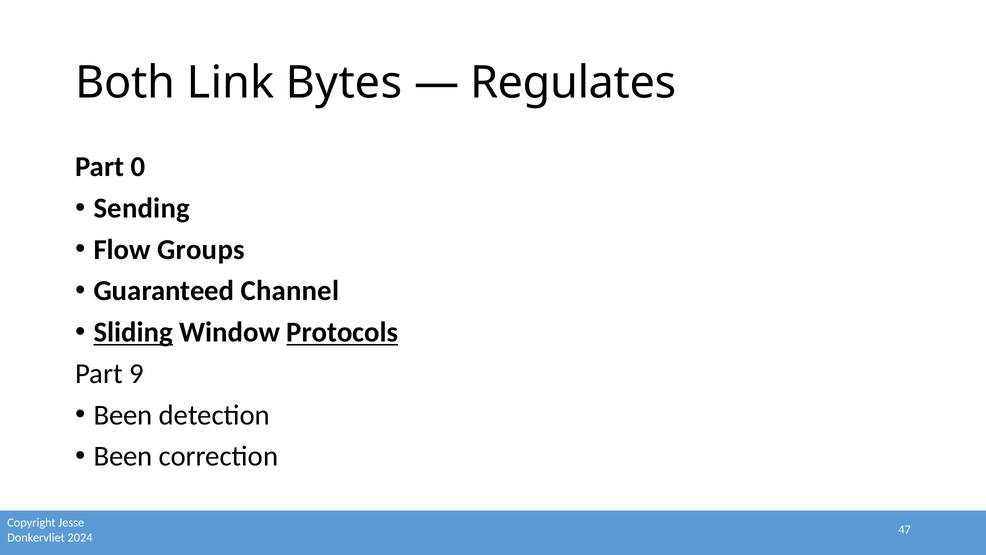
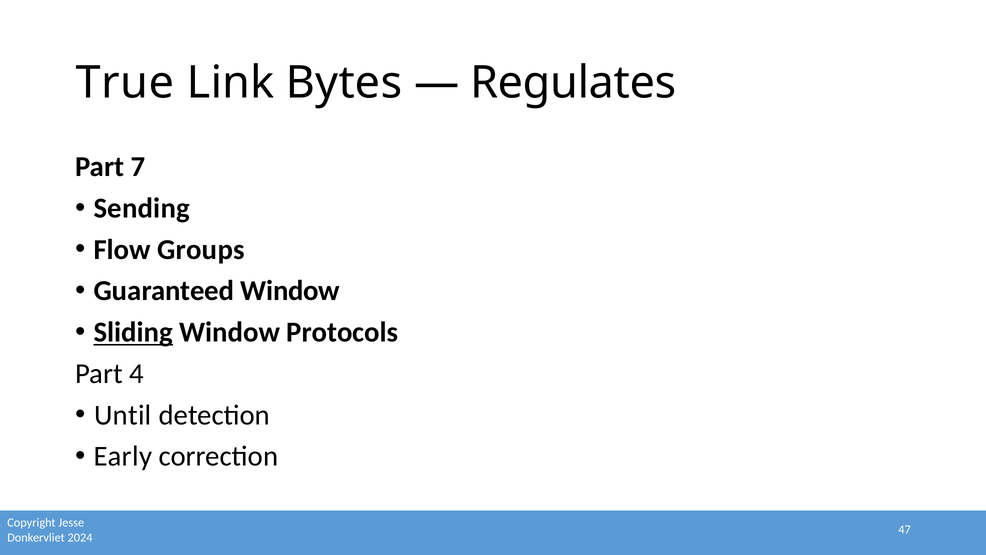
Both: Both -> True
0: 0 -> 7
Guaranteed Channel: Channel -> Window
Protocols underline: present -> none
9: 9 -> 4
Been at (123, 415): Been -> Until
Been at (123, 456): Been -> Early
